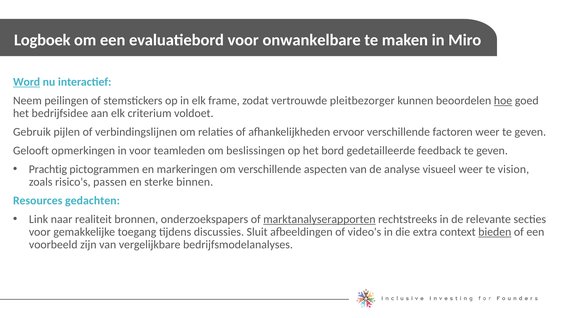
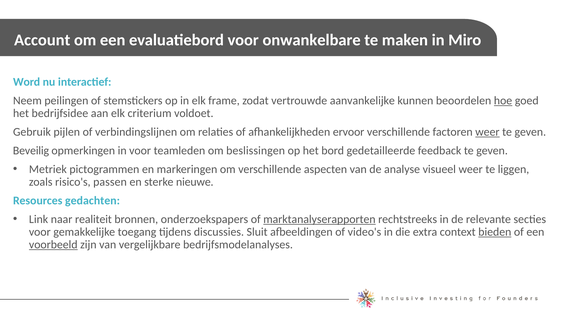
Logboek: Logboek -> Account
Word underline: present -> none
pleitbezorger: pleitbezorger -> aanvankelijke
weer at (487, 132) underline: none -> present
Gelooft: Gelooft -> Beveilig
Prachtig: Prachtig -> Metriek
vision: vision -> liggen
binnen: binnen -> nieuwe
voorbeeld underline: none -> present
